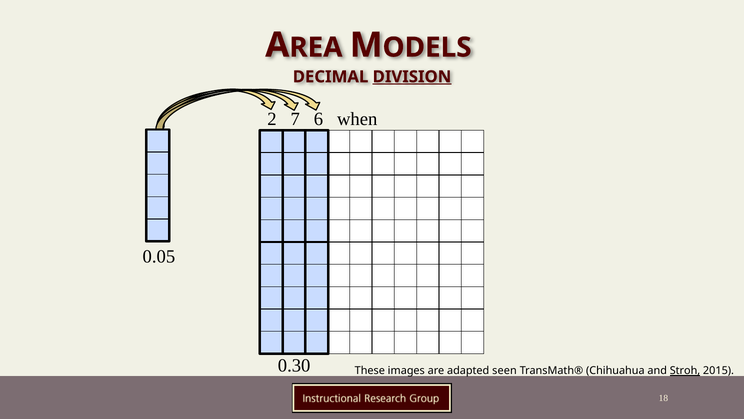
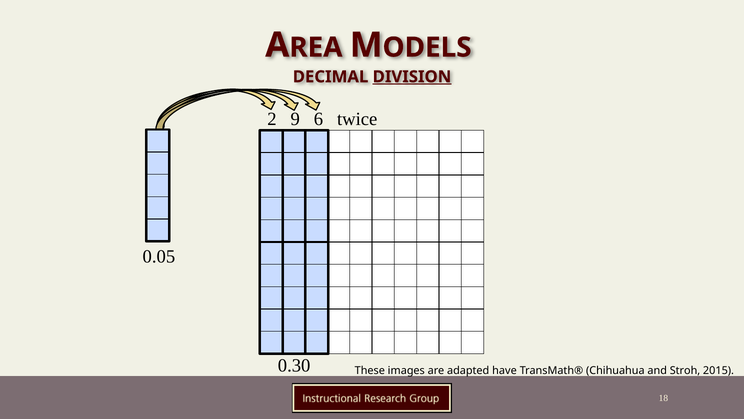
7: 7 -> 9
when: when -> twice
seen: seen -> have
Stroh underline: present -> none
